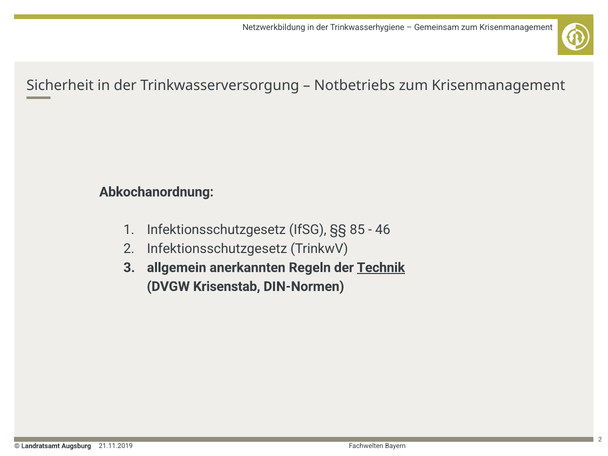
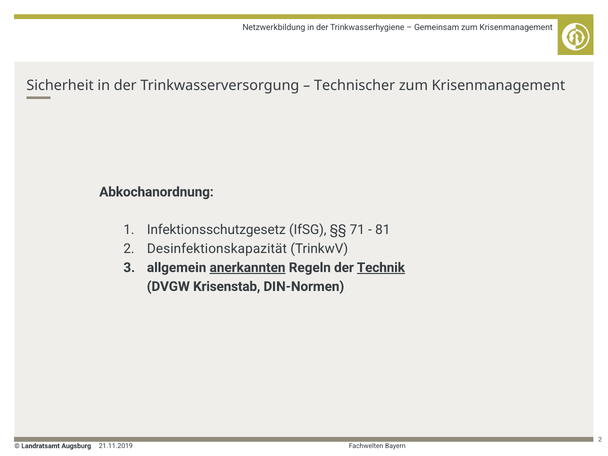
Notbetriebs: Notbetriebs -> Technischer
85: 85 -> 71
46: 46 -> 81
Infektionsschutzgesetz at (217, 249): Infektionsschutzgesetz -> Desinfektionskapazität
anerkannten underline: none -> present
